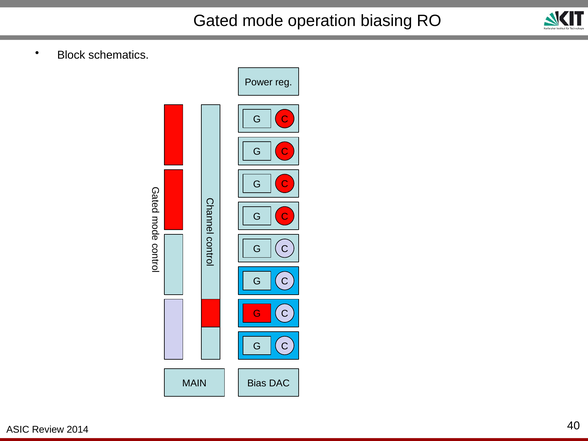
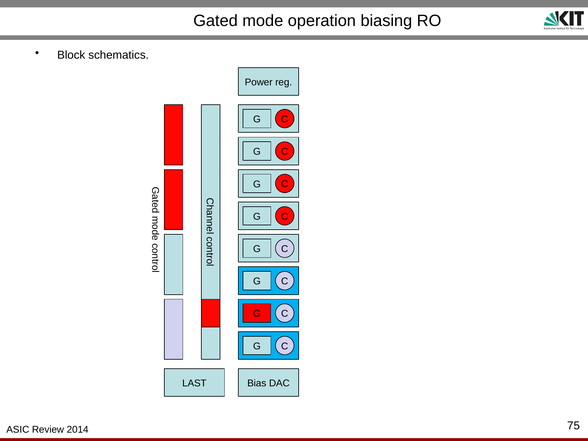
MAIN: MAIN -> LAST
40: 40 -> 75
